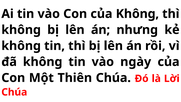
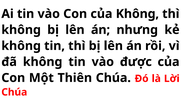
ngày: ngày -> được
